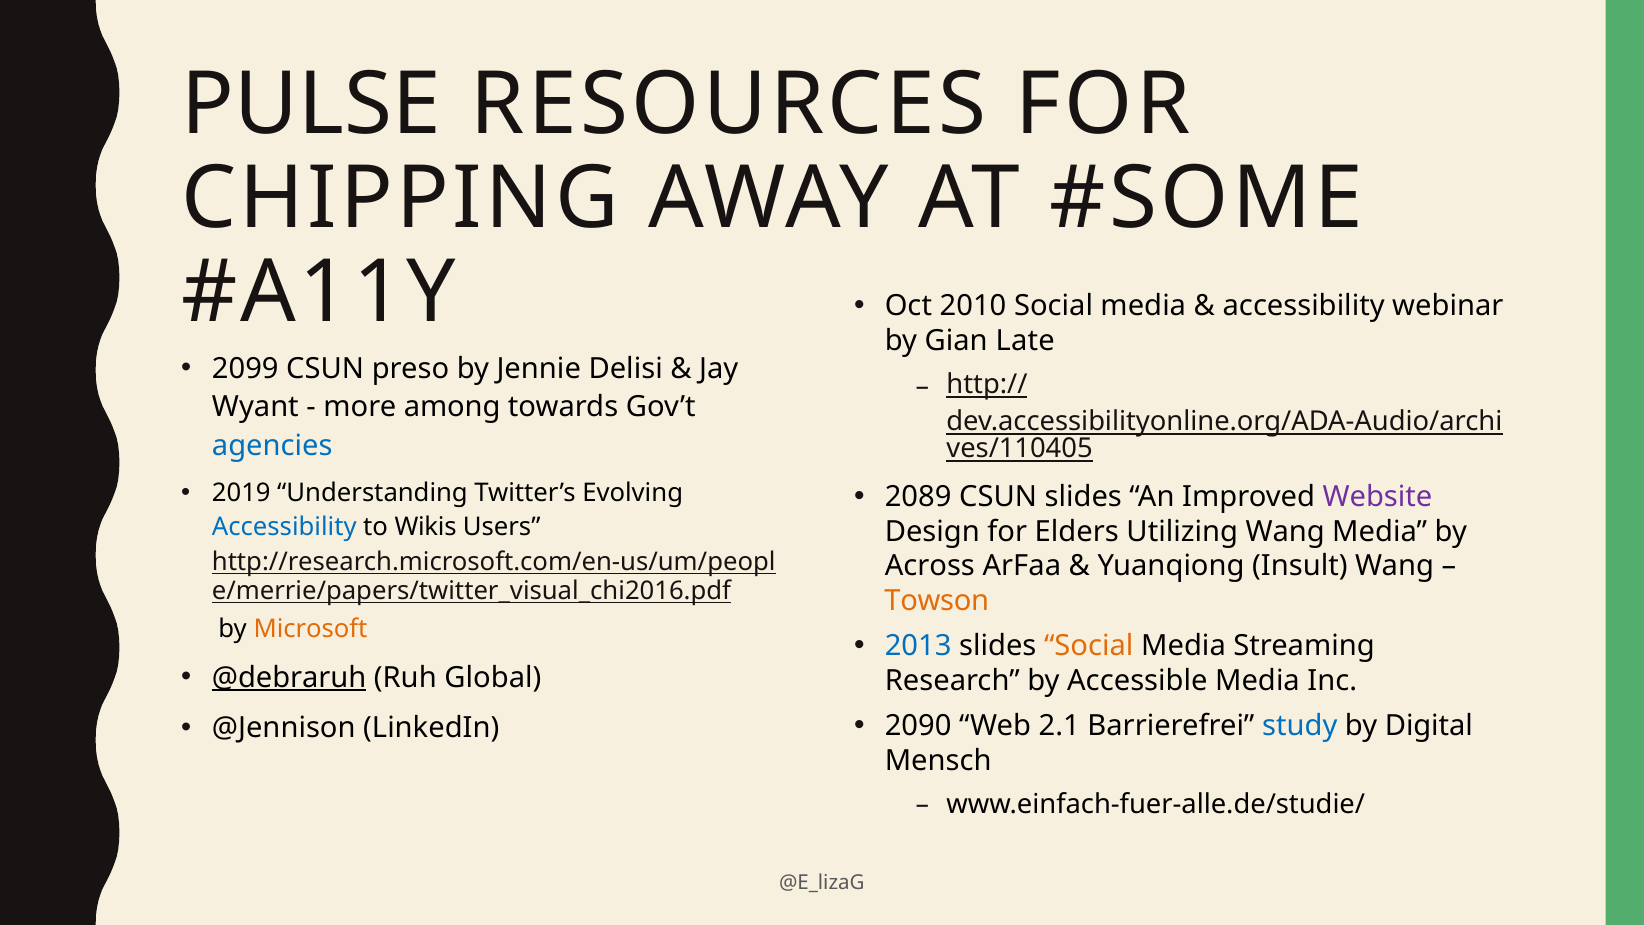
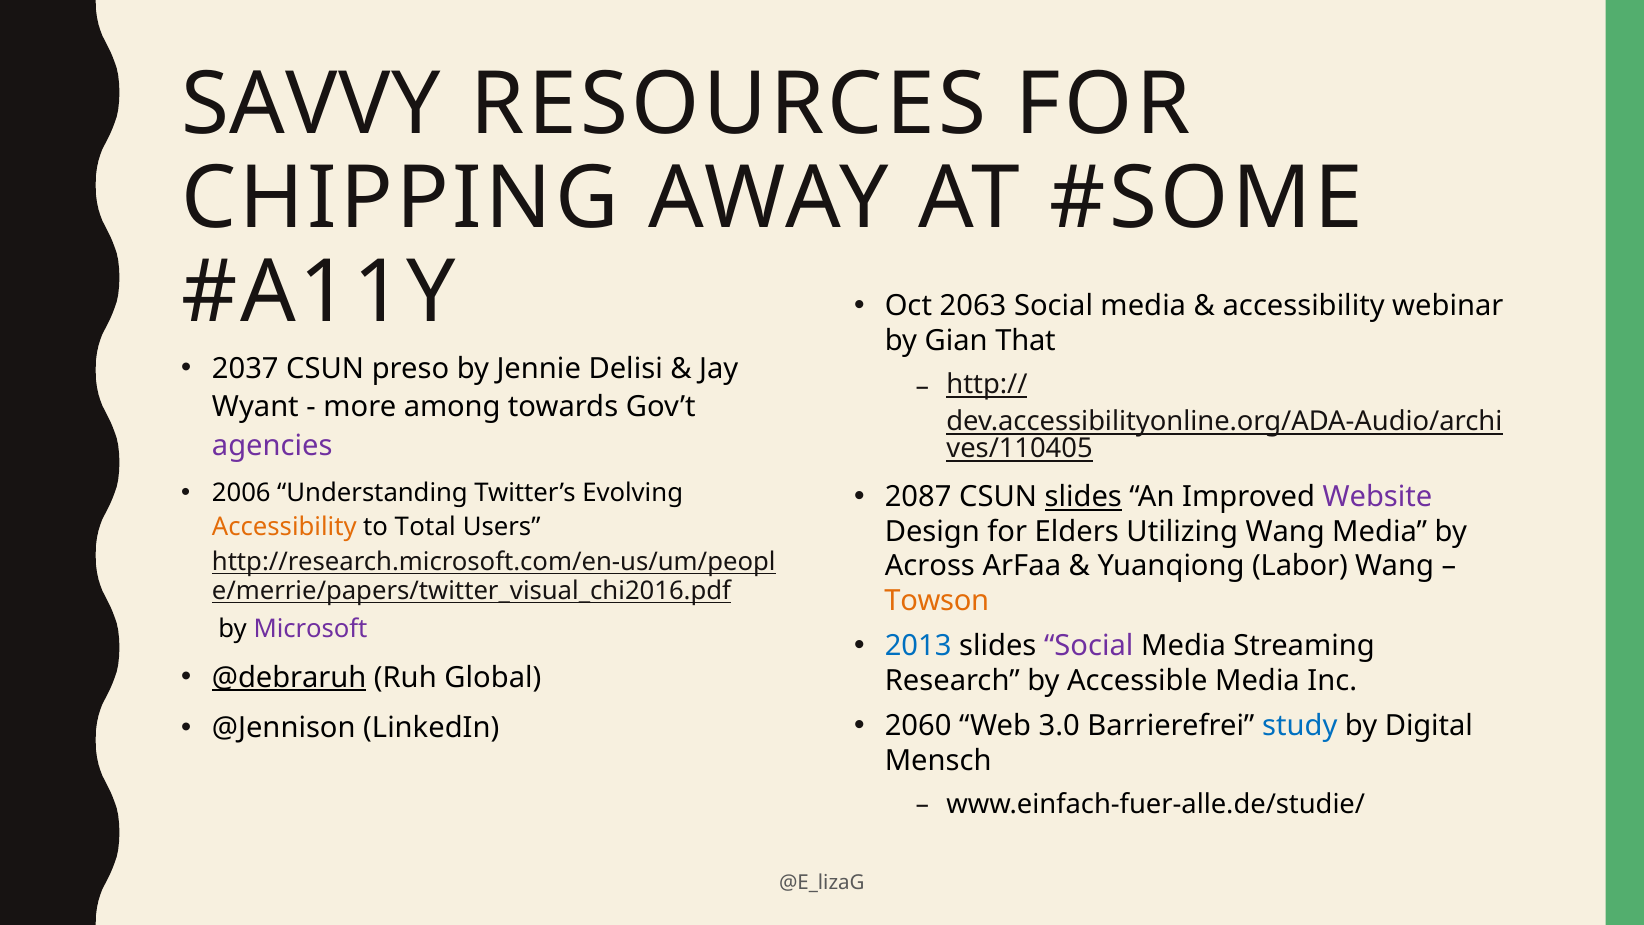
PULSE: PULSE -> SAVVY
2010: 2010 -> 2063
Late: Late -> That
2099: 2099 -> 2037
agencies colour: blue -> purple
2019: 2019 -> 2006
2089: 2089 -> 2087
slides at (1083, 497) underline: none -> present
Accessibility at (284, 527) colour: blue -> orange
Wikis: Wikis -> Total
Insult: Insult -> Labor
Microsoft colour: orange -> purple
Social at (1089, 646) colour: orange -> purple
2090: 2090 -> 2060
2.1: 2.1 -> 3.0
